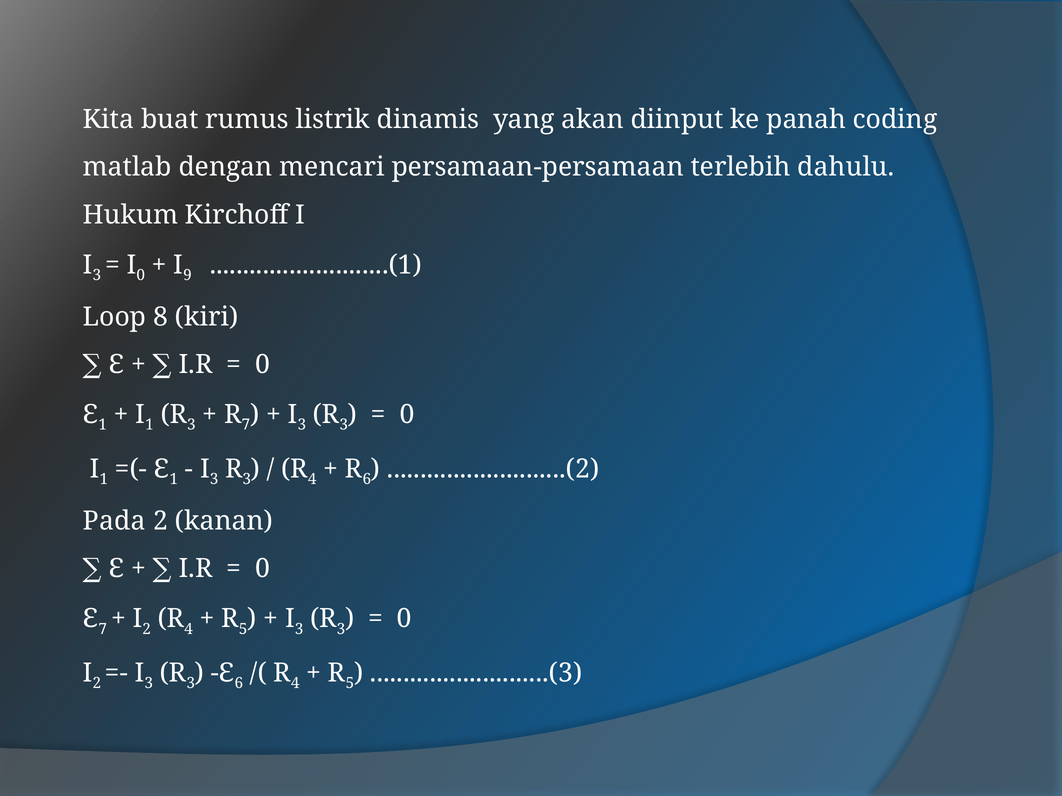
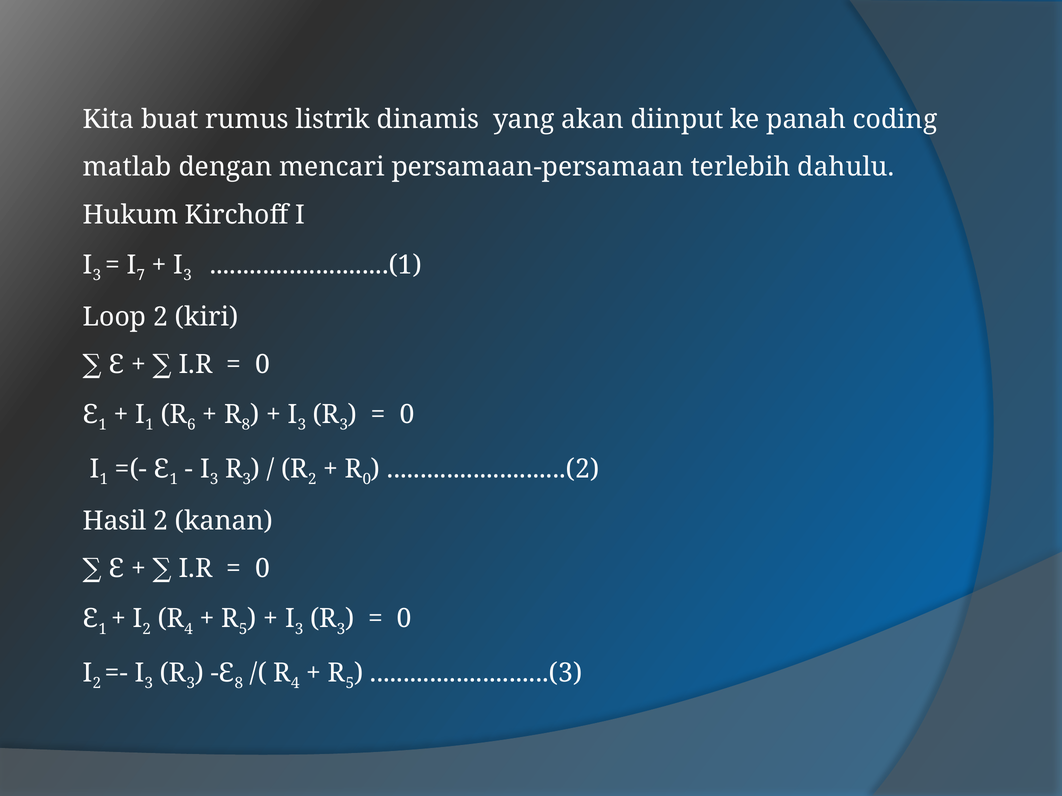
I 0: 0 -> 7
9 at (187, 275): 9 -> 3
Loop 8: 8 -> 2
3 at (191, 425): 3 -> 6
7 at (246, 425): 7 -> 8
4 at (312, 479): 4 -> 2
6 at (367, 479): 6 -> 0
Pada: Pada -> Hasil
7 at (103, 629): 7 -> 1
Ɛ 6: 6 -> 8
